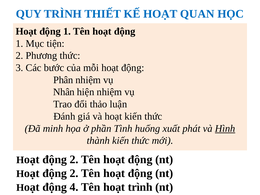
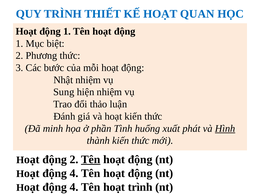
tiện: tiện -> biệt
Phân: Phân -> Nhật
Nhân: Nhân -> Sung
Tên at (91, 159) underline: none -> present
2 at (74, 173): 2 -> 4
